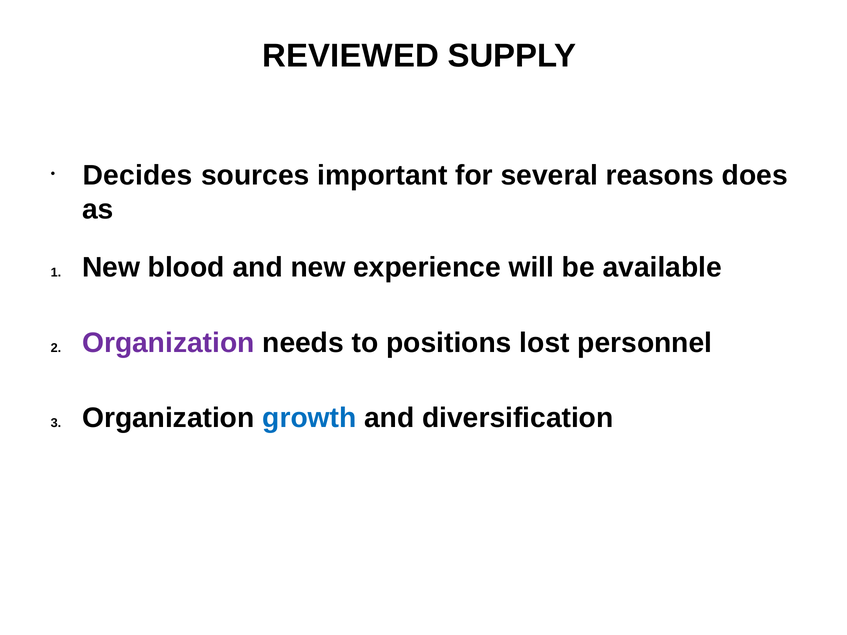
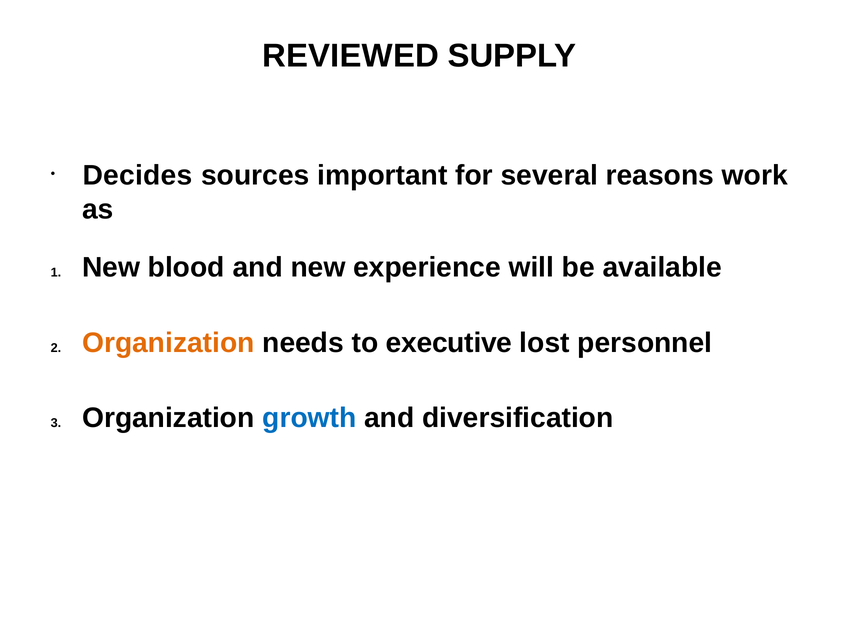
does: does -> work
Organization at (168, 343) colour: purple -> orange
positions: positions -> executive
